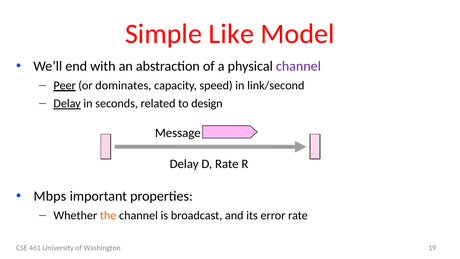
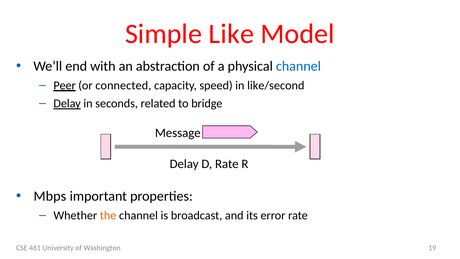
channel at (298, 66) colour: purple -> blue
dominates: dominates -> connected
link/second: link/second -> like/second
design: design -> bridge
